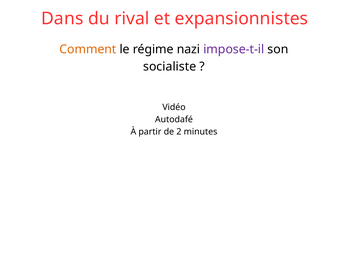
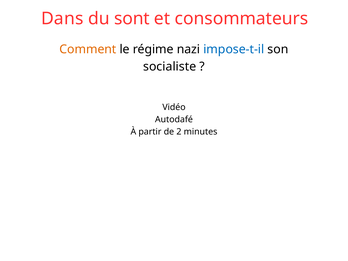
rival: rival -> sont
expansionnistes: expansionnistes -> consommateurs
impose-t-il colour: purple -> blue
